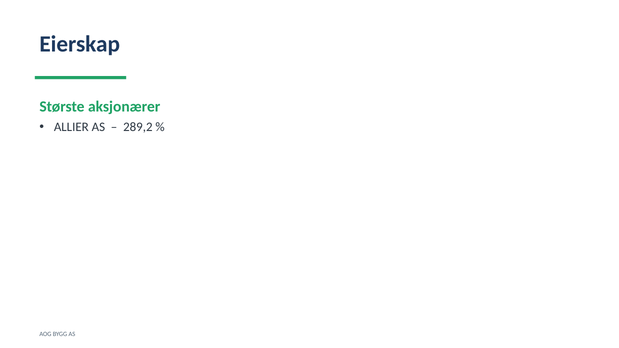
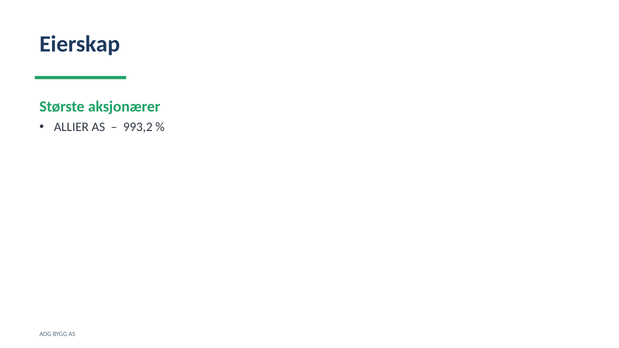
289,2: 289,2 -> 993,2
